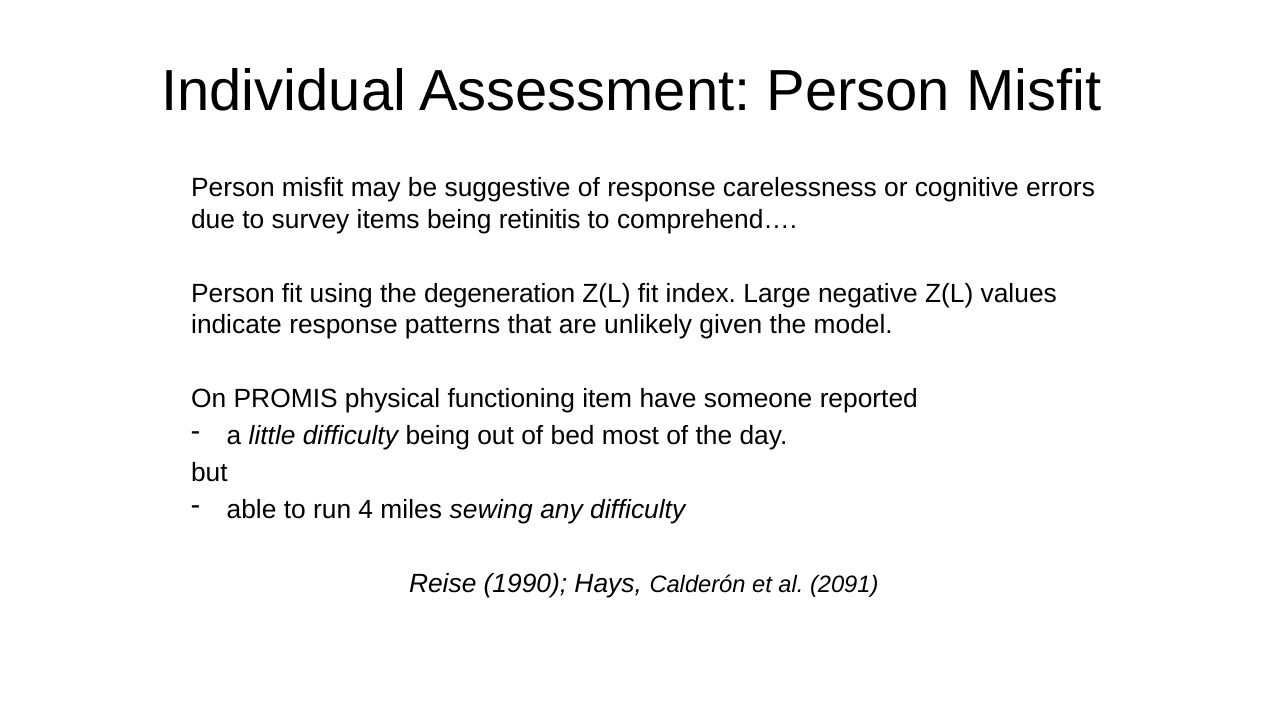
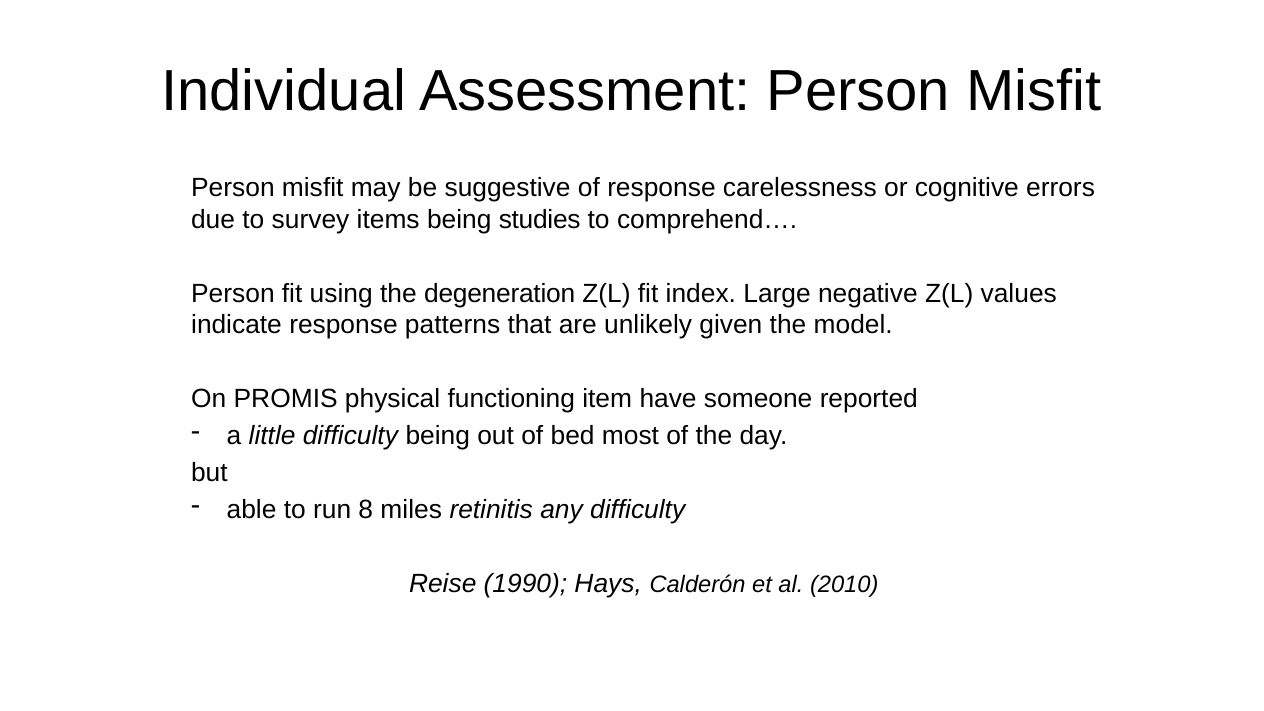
retinitis: retinitis -> studies
4: 4 -> 8
sewing: sewing -> retinitis
2091: 2091 -> 2010
